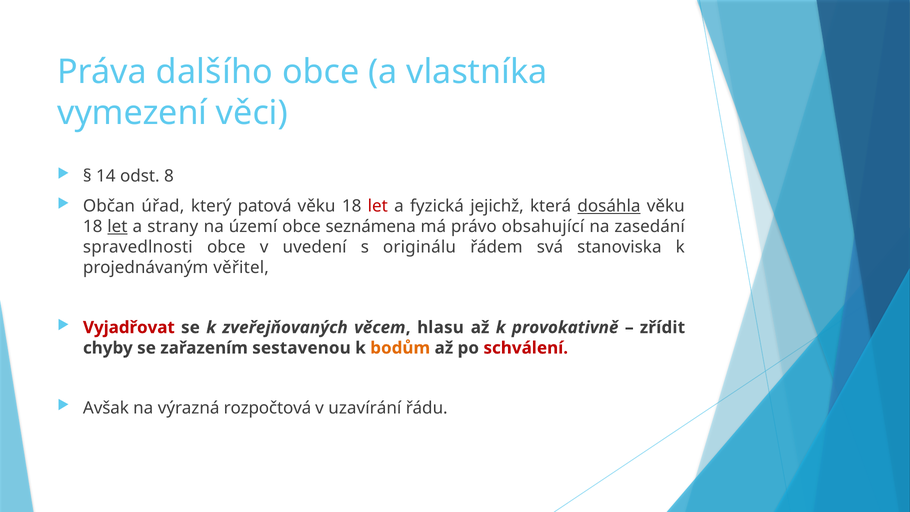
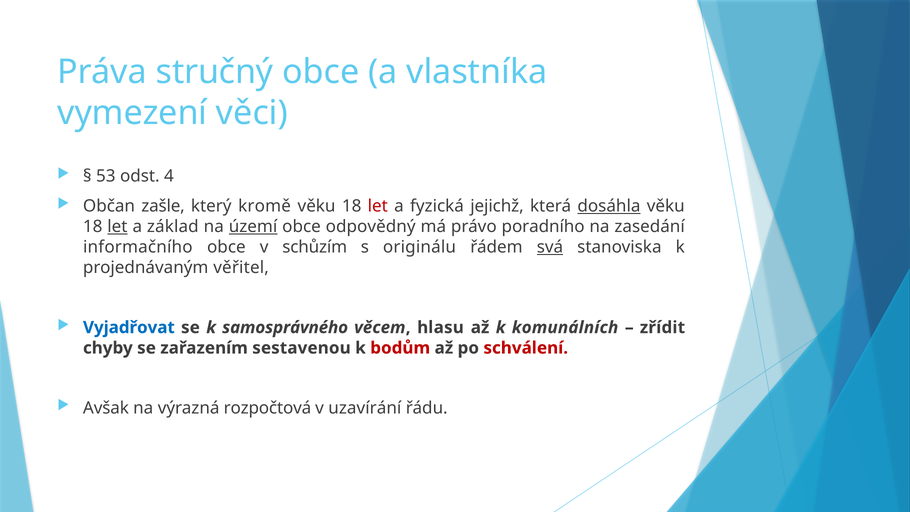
dalšího: dalšího -> stručný
14: 14 -> 53
8: 8 -> 4
úřad: úřad -> zašle
patová: patová -> kromě
strany: strany -> základ
území underline: none -> present
seznámena: seznámena -> odpovědný
obsahující: obsahující -> poradního
spravedlnosti: spravedlnosti -> informačního
uvedení: uvedení -> schůzím
svá underline: none -> present
Vyjadřovat colour: red -> blue
zveřejňovaných: zveřejňovaných -> samosprávného
provokativně: provokativně -> komunálních
bodům colour: orange -> red
